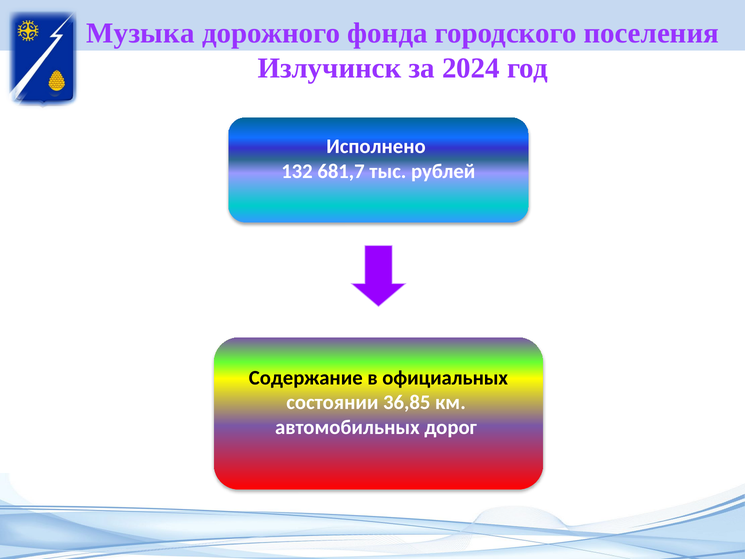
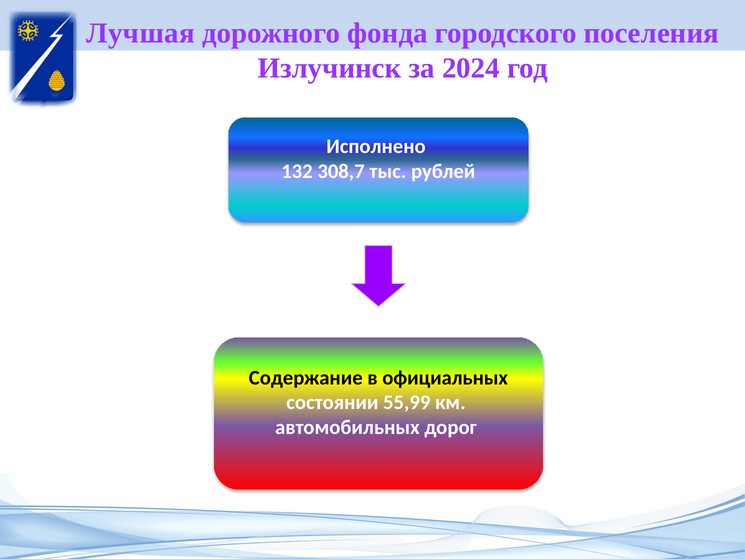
Музыка: Музыка -> Лучшая
681,7: 681,7 -> 308,7
36,85: 36,85 -> 55,99
